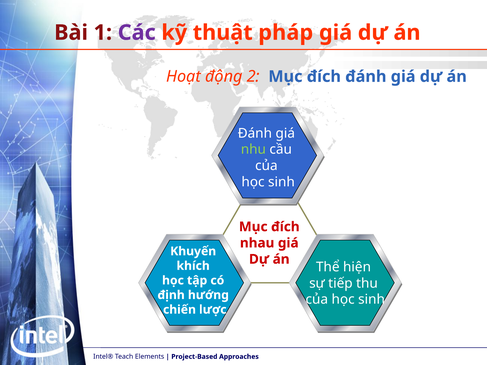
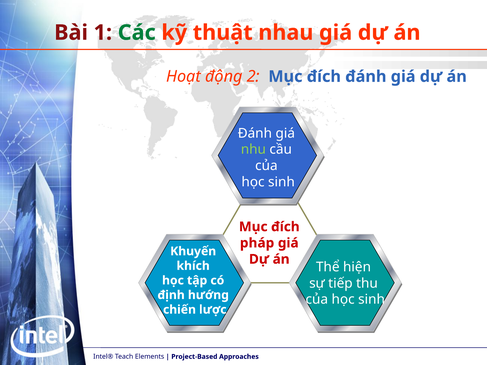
Các colour: purple -> green
pháp: pháp -> nhau
nhau: nhau -> pháp
